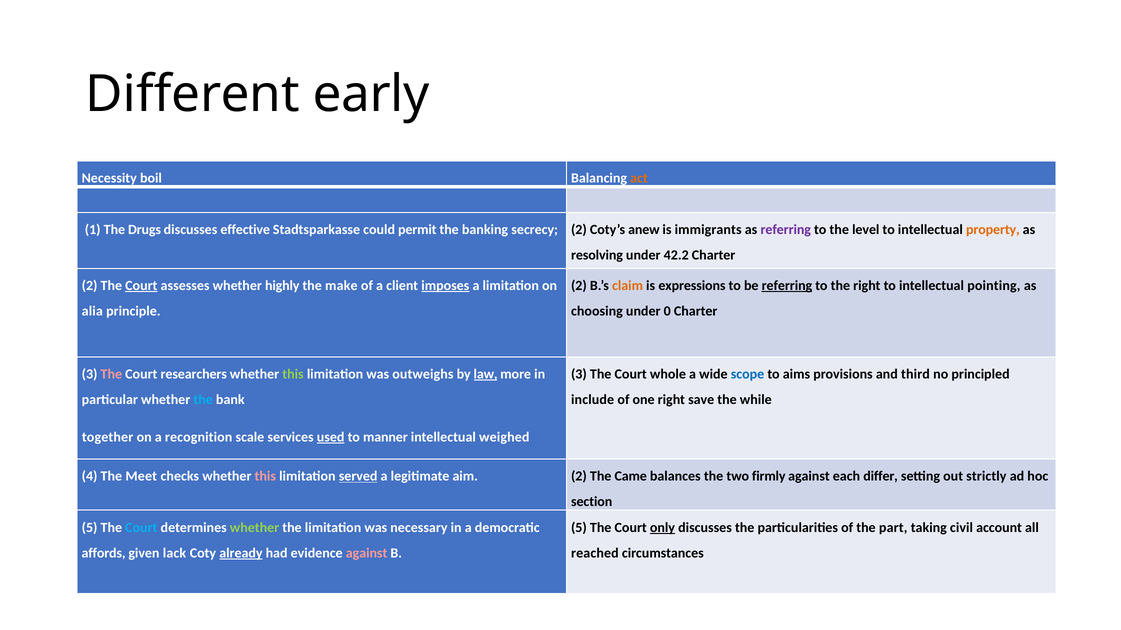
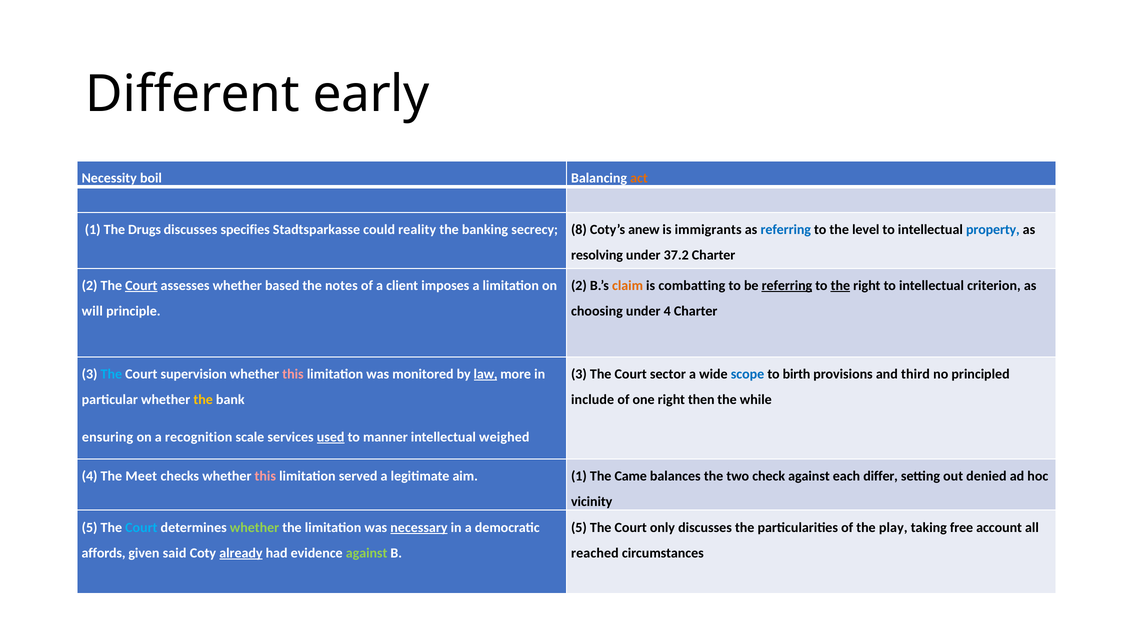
effective: effective -> specifies
permit: permit -> reality
secrecy 2: 2 -> 8
referring at (786, 230) colour: purple -> blue
property colour: orange -> blue
42.2: 42.2 -> 37.2
highly: highly -> based
make: make -> notes
imposes underline: present -> none
expressions: expressions -> combatting
the at (840, 286) underline: none -> present
pointing: pointing -> criterion
alia: alia -> will
under 0: 0 -> 4
The at (111, 374) colour: pink -> light blue
researchers: researchers -> supervision
this at (293, 374) colour: light green -> pink
outweighs: outweighs -> monitored
whole: whole -> sector
aims: aims -> birth
the at (203, 400) colour: light blue -> yellow
save: save -> then
together: together -> ensuring
served underline: present -> none
aim 2: 2 -> 1
firmly: firmly -> check
strictly: strictly -> denied
section: section -> vicinity
necessary underline: none -> present
only underline: present -> none
part: part -> play
civil: civil -> free
lack: lack -> said
against at (367, 554) colour: pink -> light green
